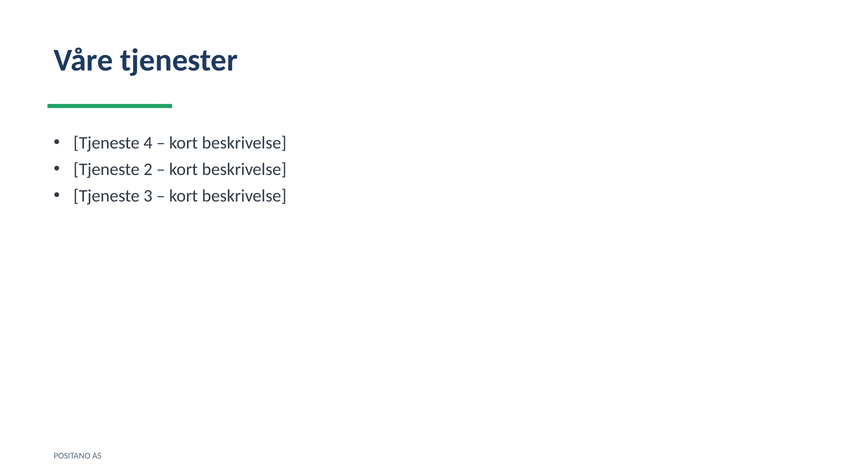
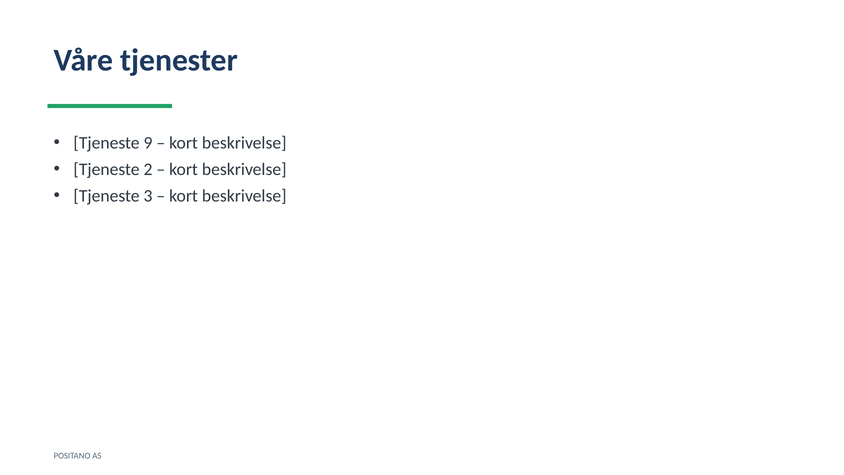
4: 4 -> 9
